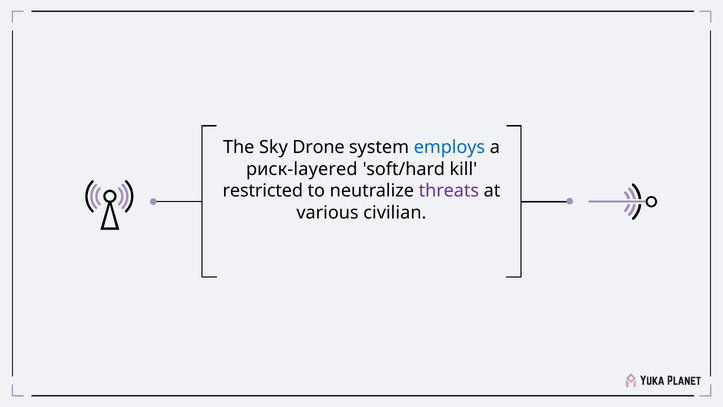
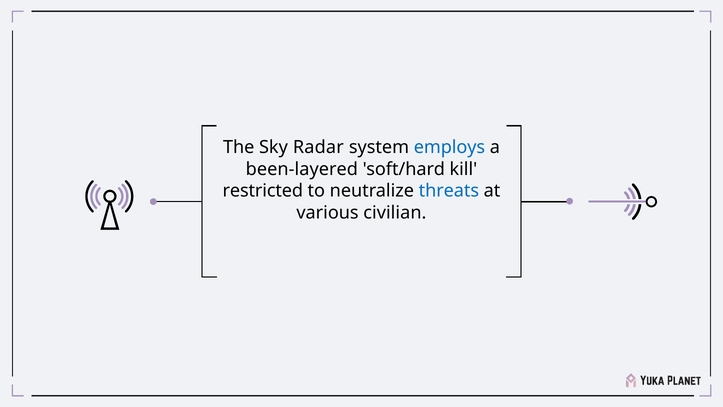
Drone: Drone -> Radar
риск-layered: риск-layered -> been-layered
threats colour: purple -> blue
